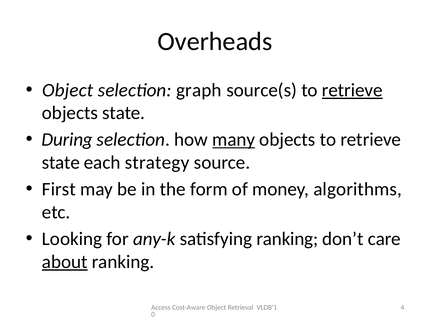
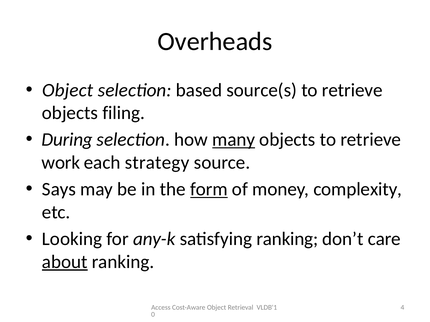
graph: graph -> based
retrieve at (352, 90) underline: present -> none
objects state: state -> filing
state at (61, 163): state -> work
First: First -> Says
form underline: none -> present
algorithms: algorithms -> complexity
